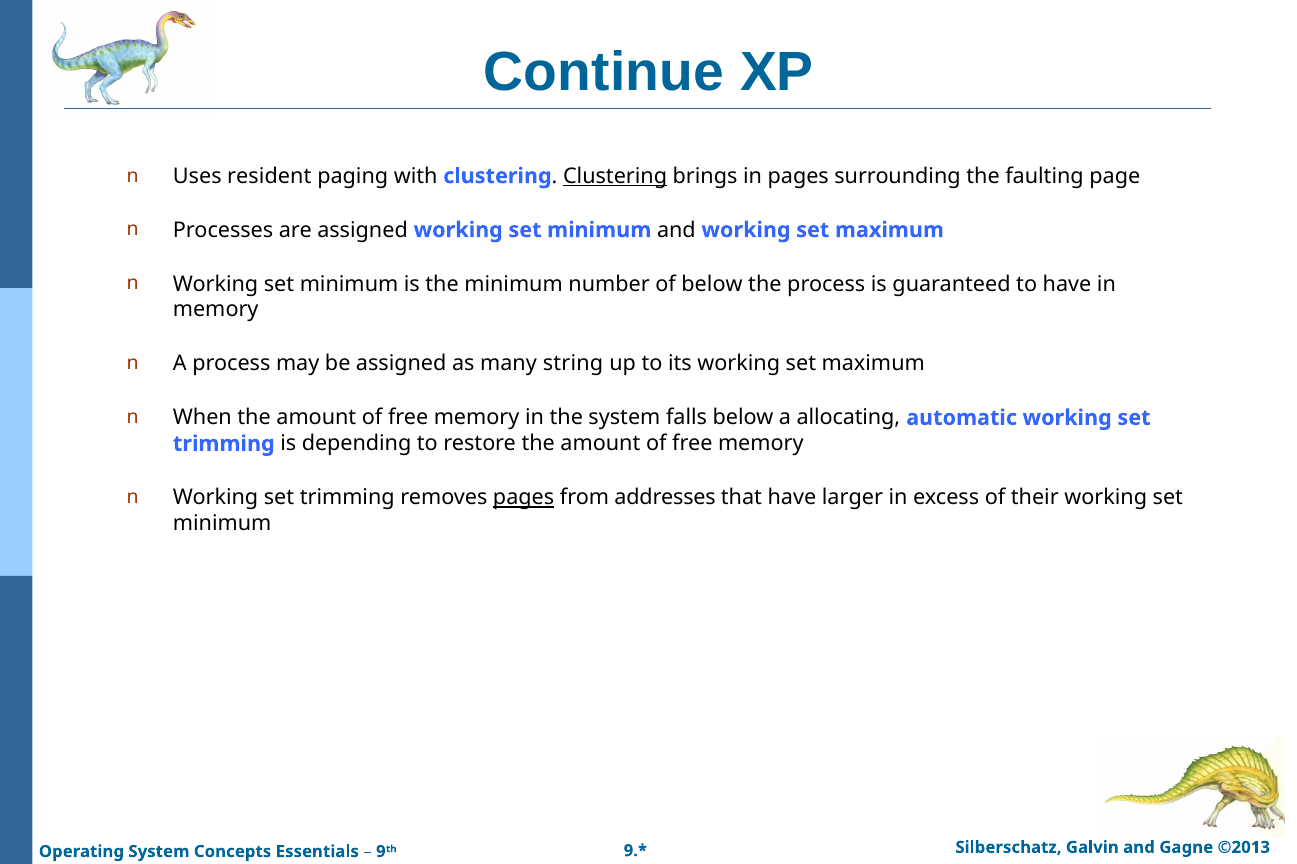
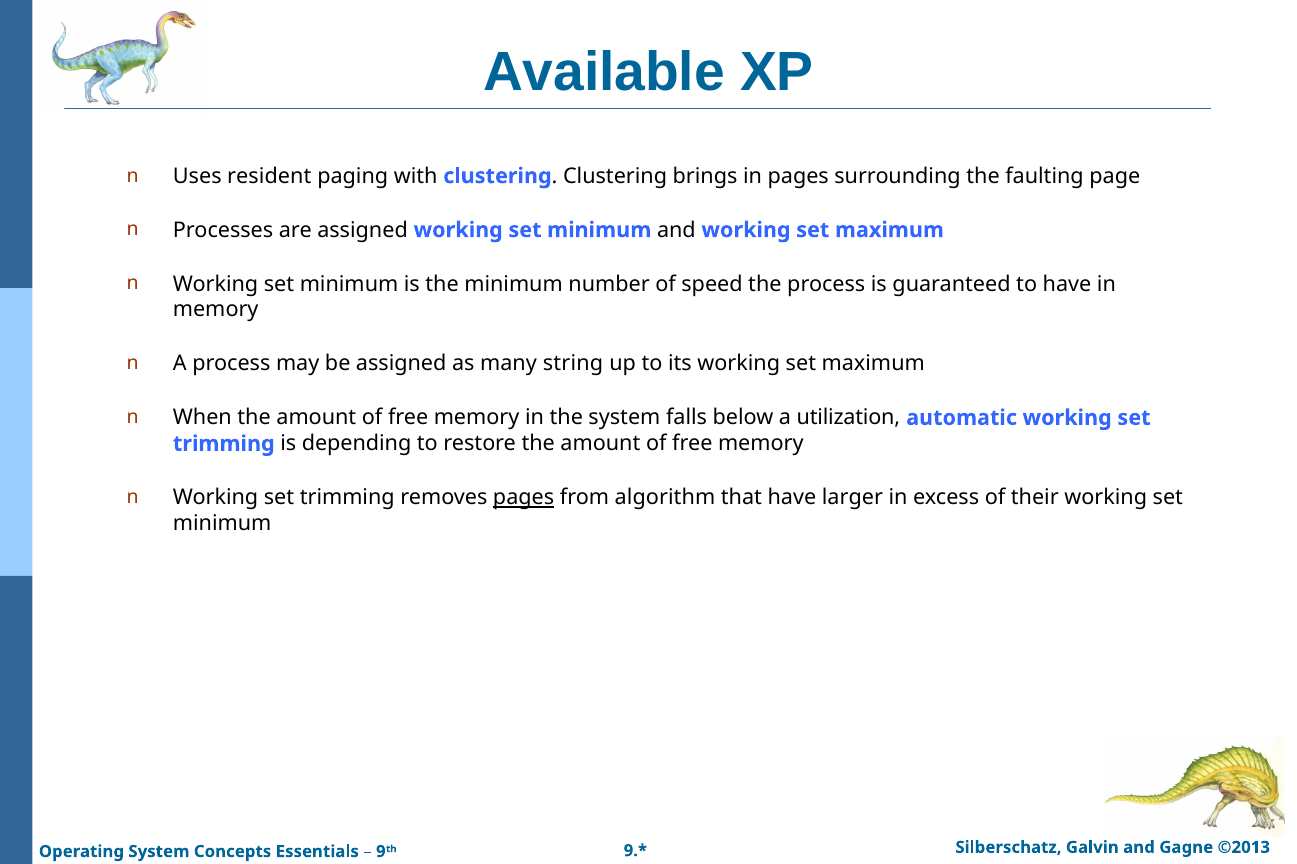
Continue: Continue -> Available
Clustering at (615, 176) underline: present -> none
of below: below -> speed
allocating: allocating -> utilization
addresses: addresses -> algorithm
